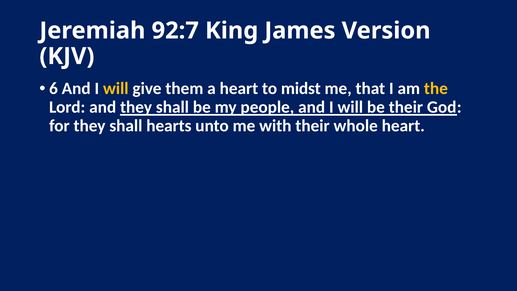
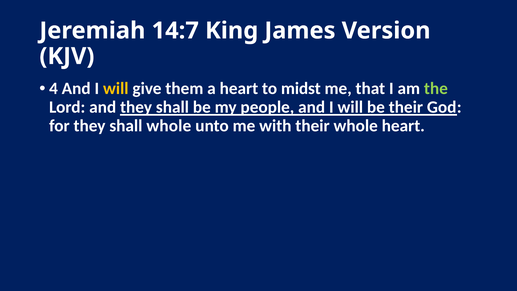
92:7: 92:7 -> 14:7
6: 6 -> 4
the colour: yellow -> light green
shall hearts: hearts -> whole
